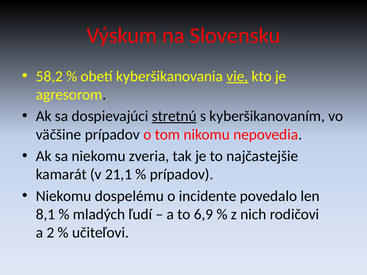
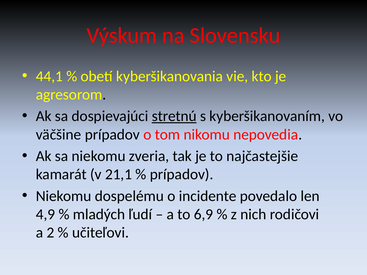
58,2: 58,2 -> 44,1
vie underline: present -> none
8,1: 8,1 -> 4,9
